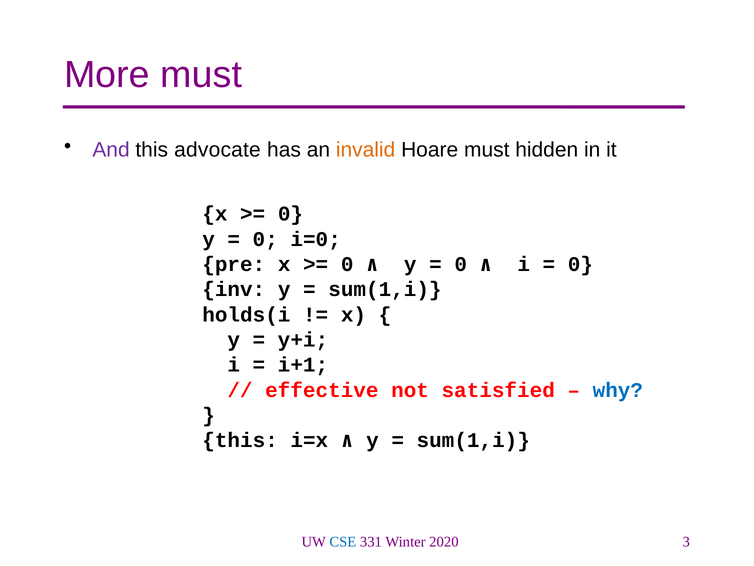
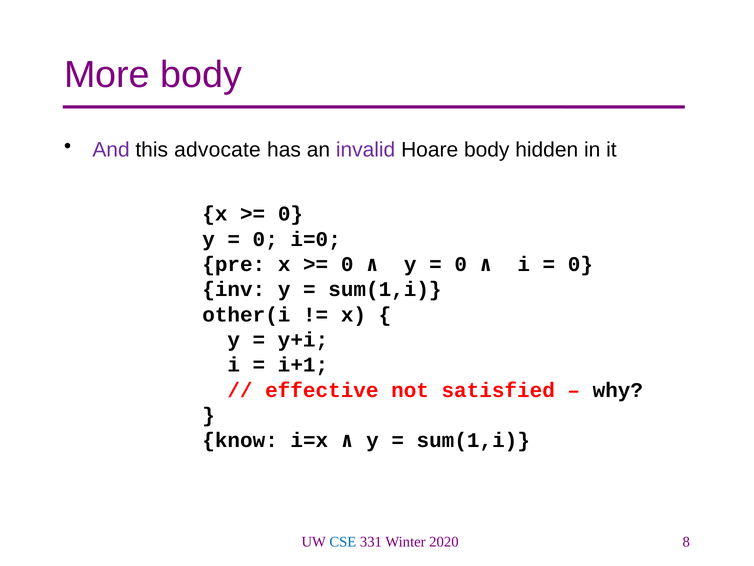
More must: must -> body
invalid colour: orange -> purple
Hoare must: must -> body
holds(i: holds(i -> other(i
why colour: blue -> black
this at (240, 440): this -> know
3: 3 -> 8
